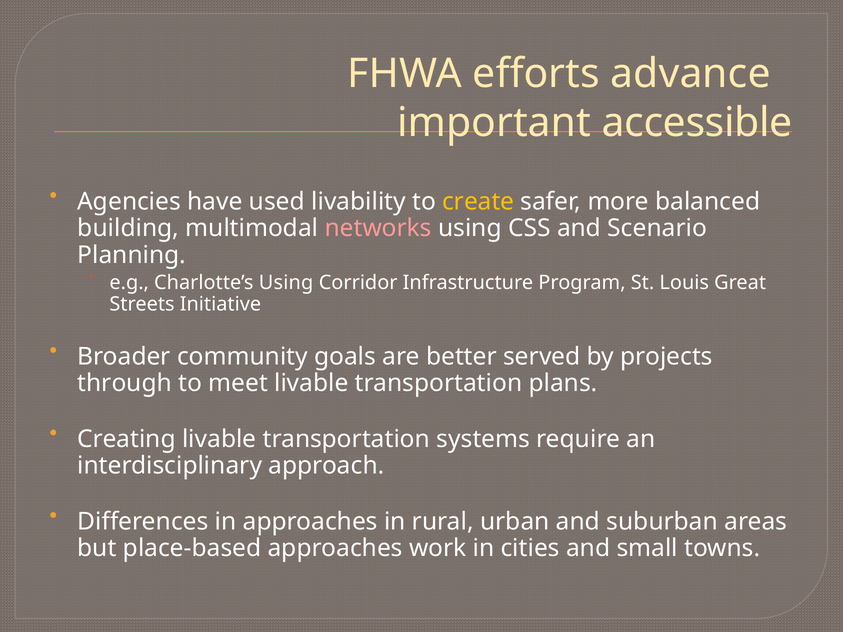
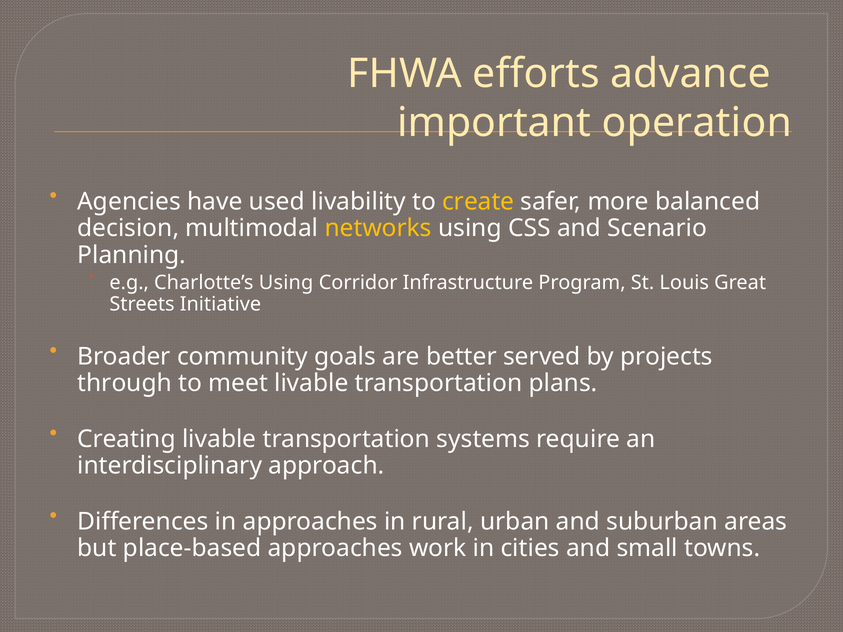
accessible: accessible -> operation
building: building -> decision
networks colour: pink -> yellow
